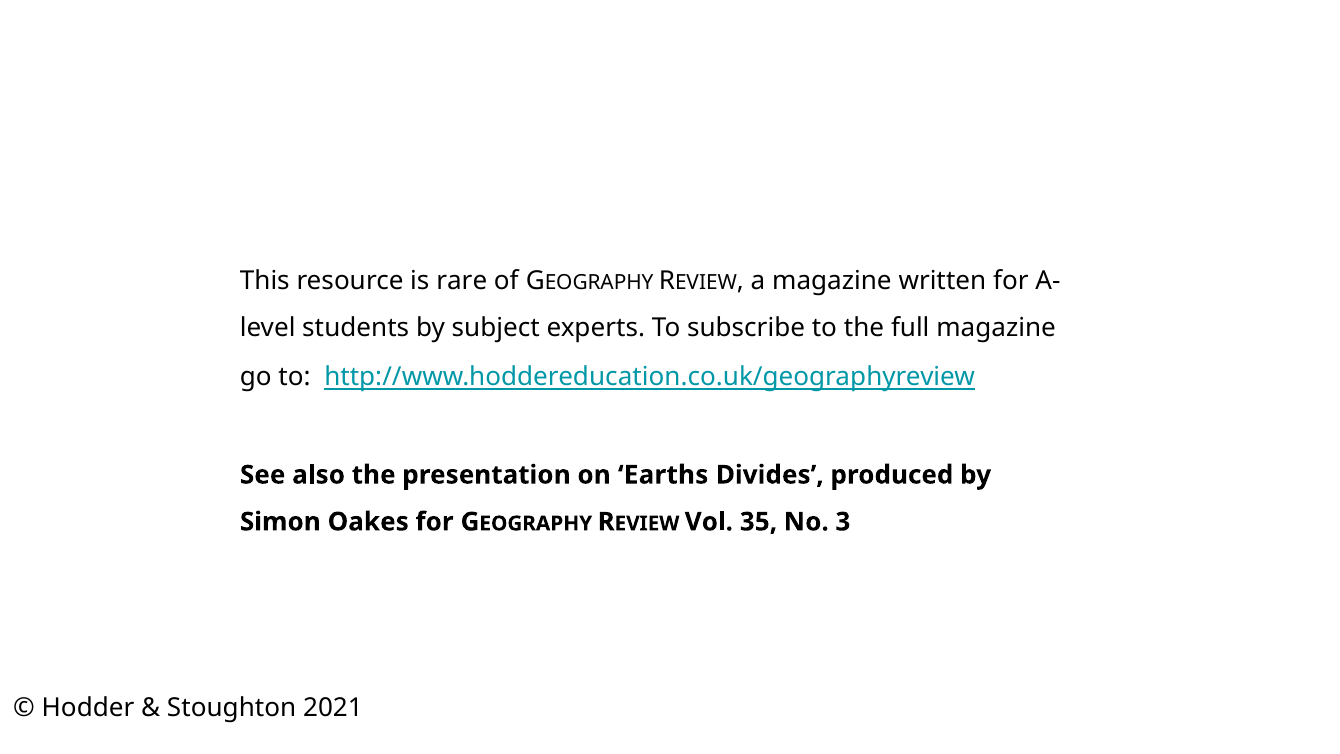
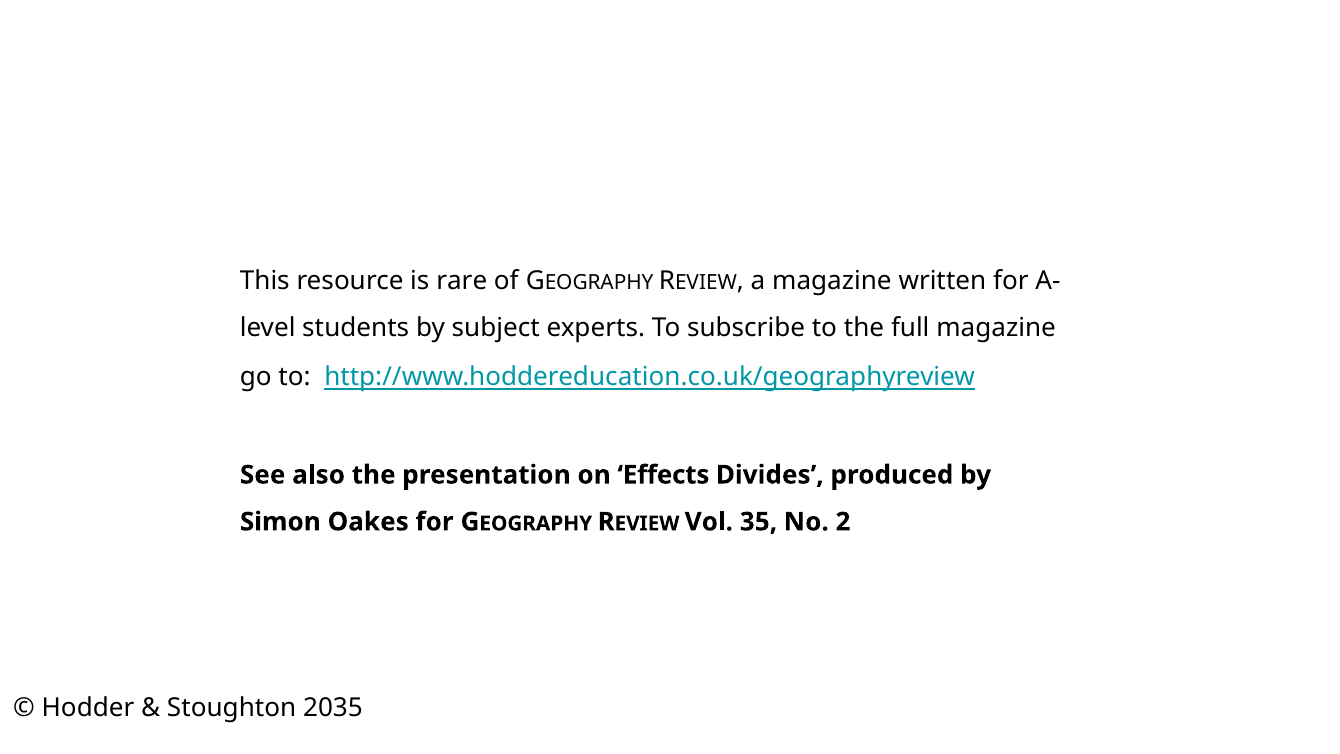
Earths: Earths -> Effects
3: 3 -> 2
2021: 2021 -> 2035
